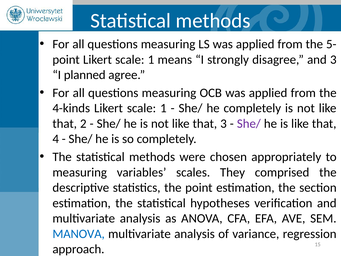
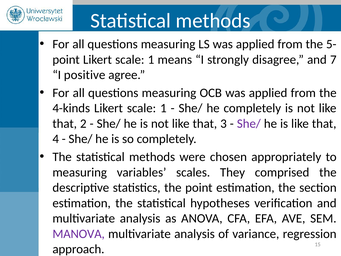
and 3: 3 -> 7
planned: planned -> positive
MANOVA colour: blue -> purple
